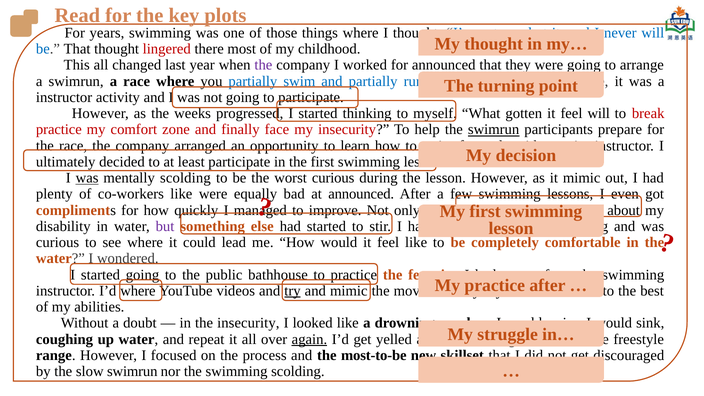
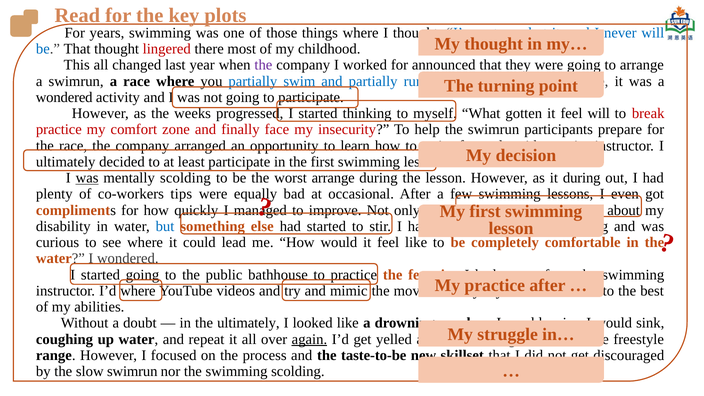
instructor at (64, 97): instructor -> wondered
swimrun at (494, 130) underline: present -> none
worst curious: curious -> arrange
it mimic: mimic -> during
co-workers like: like -> tips
at announced: announced -> occasional
but colour: purple -> blue
try underline: present -> none
the insecurity: insecurity -> ultimately
most-to-be: most-to-be -> taste-to-be
